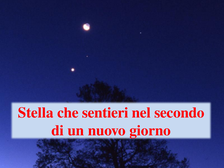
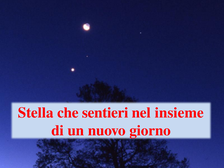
secondo: secondo -> insieme
